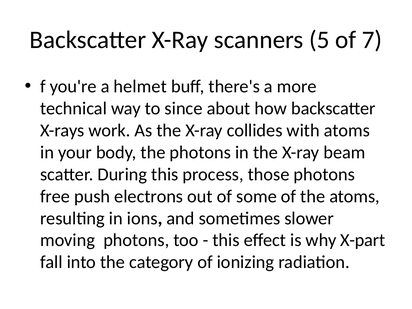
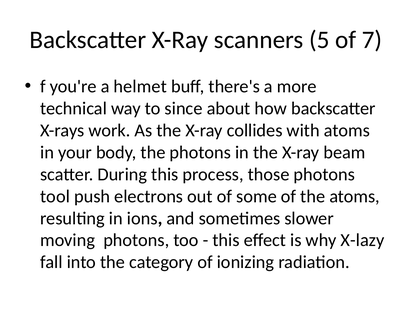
free: free -> tool
X-part: X-part -> X-lazy
